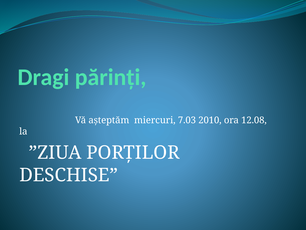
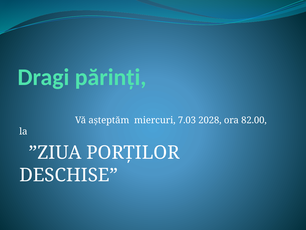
2010: 2010 -> 2028
12.08: 12.08 -> 82.00
